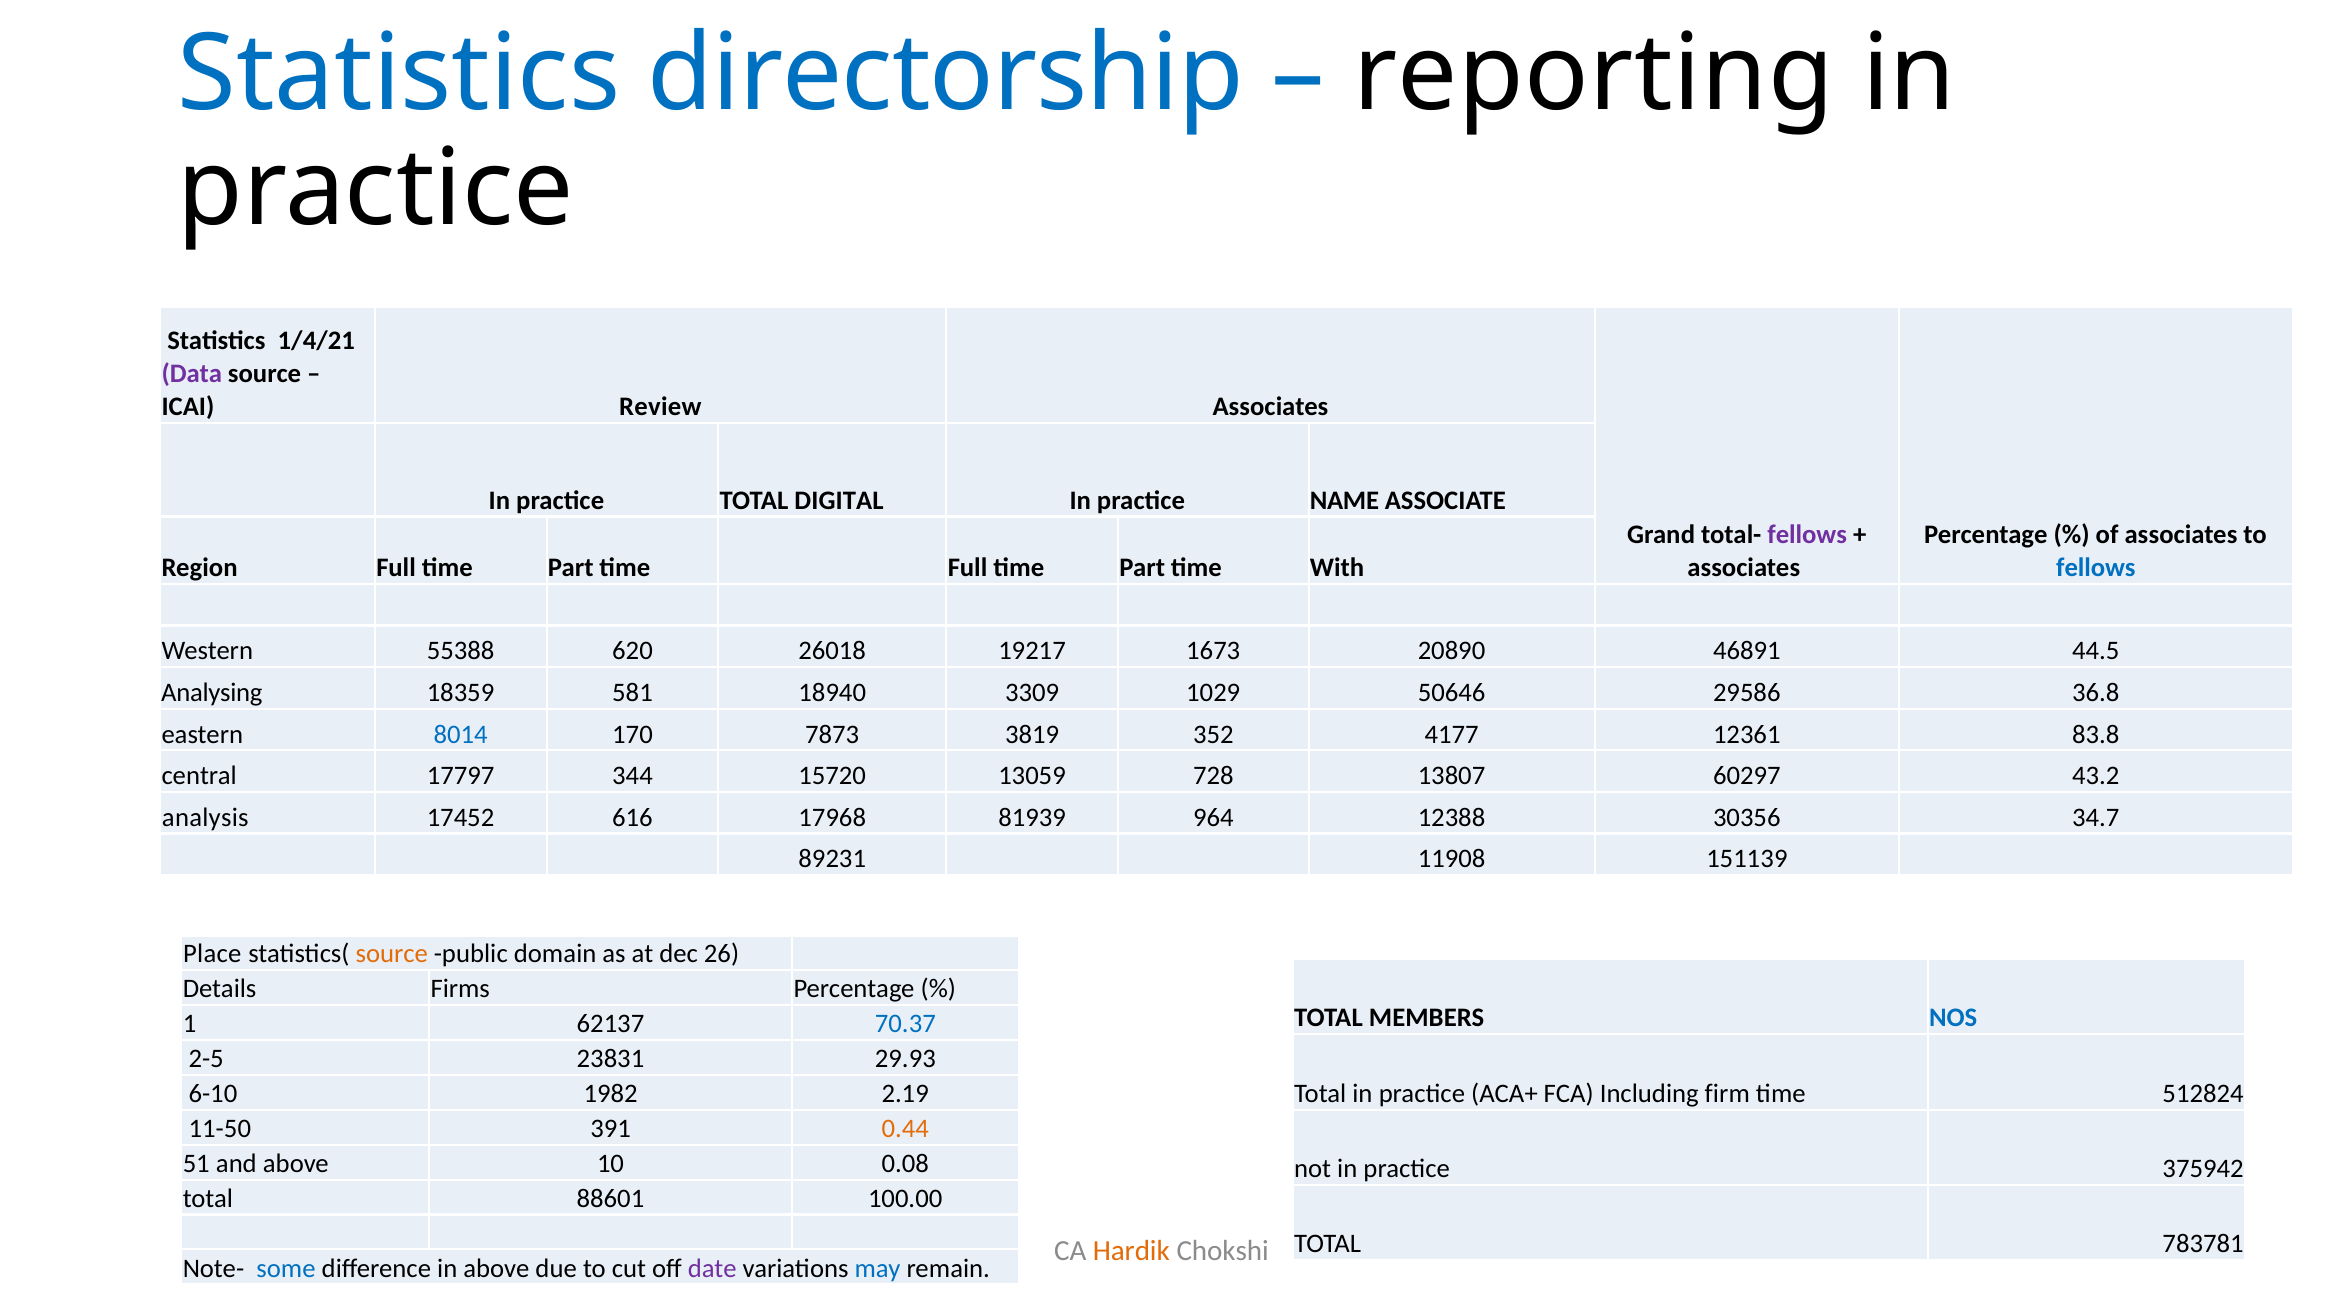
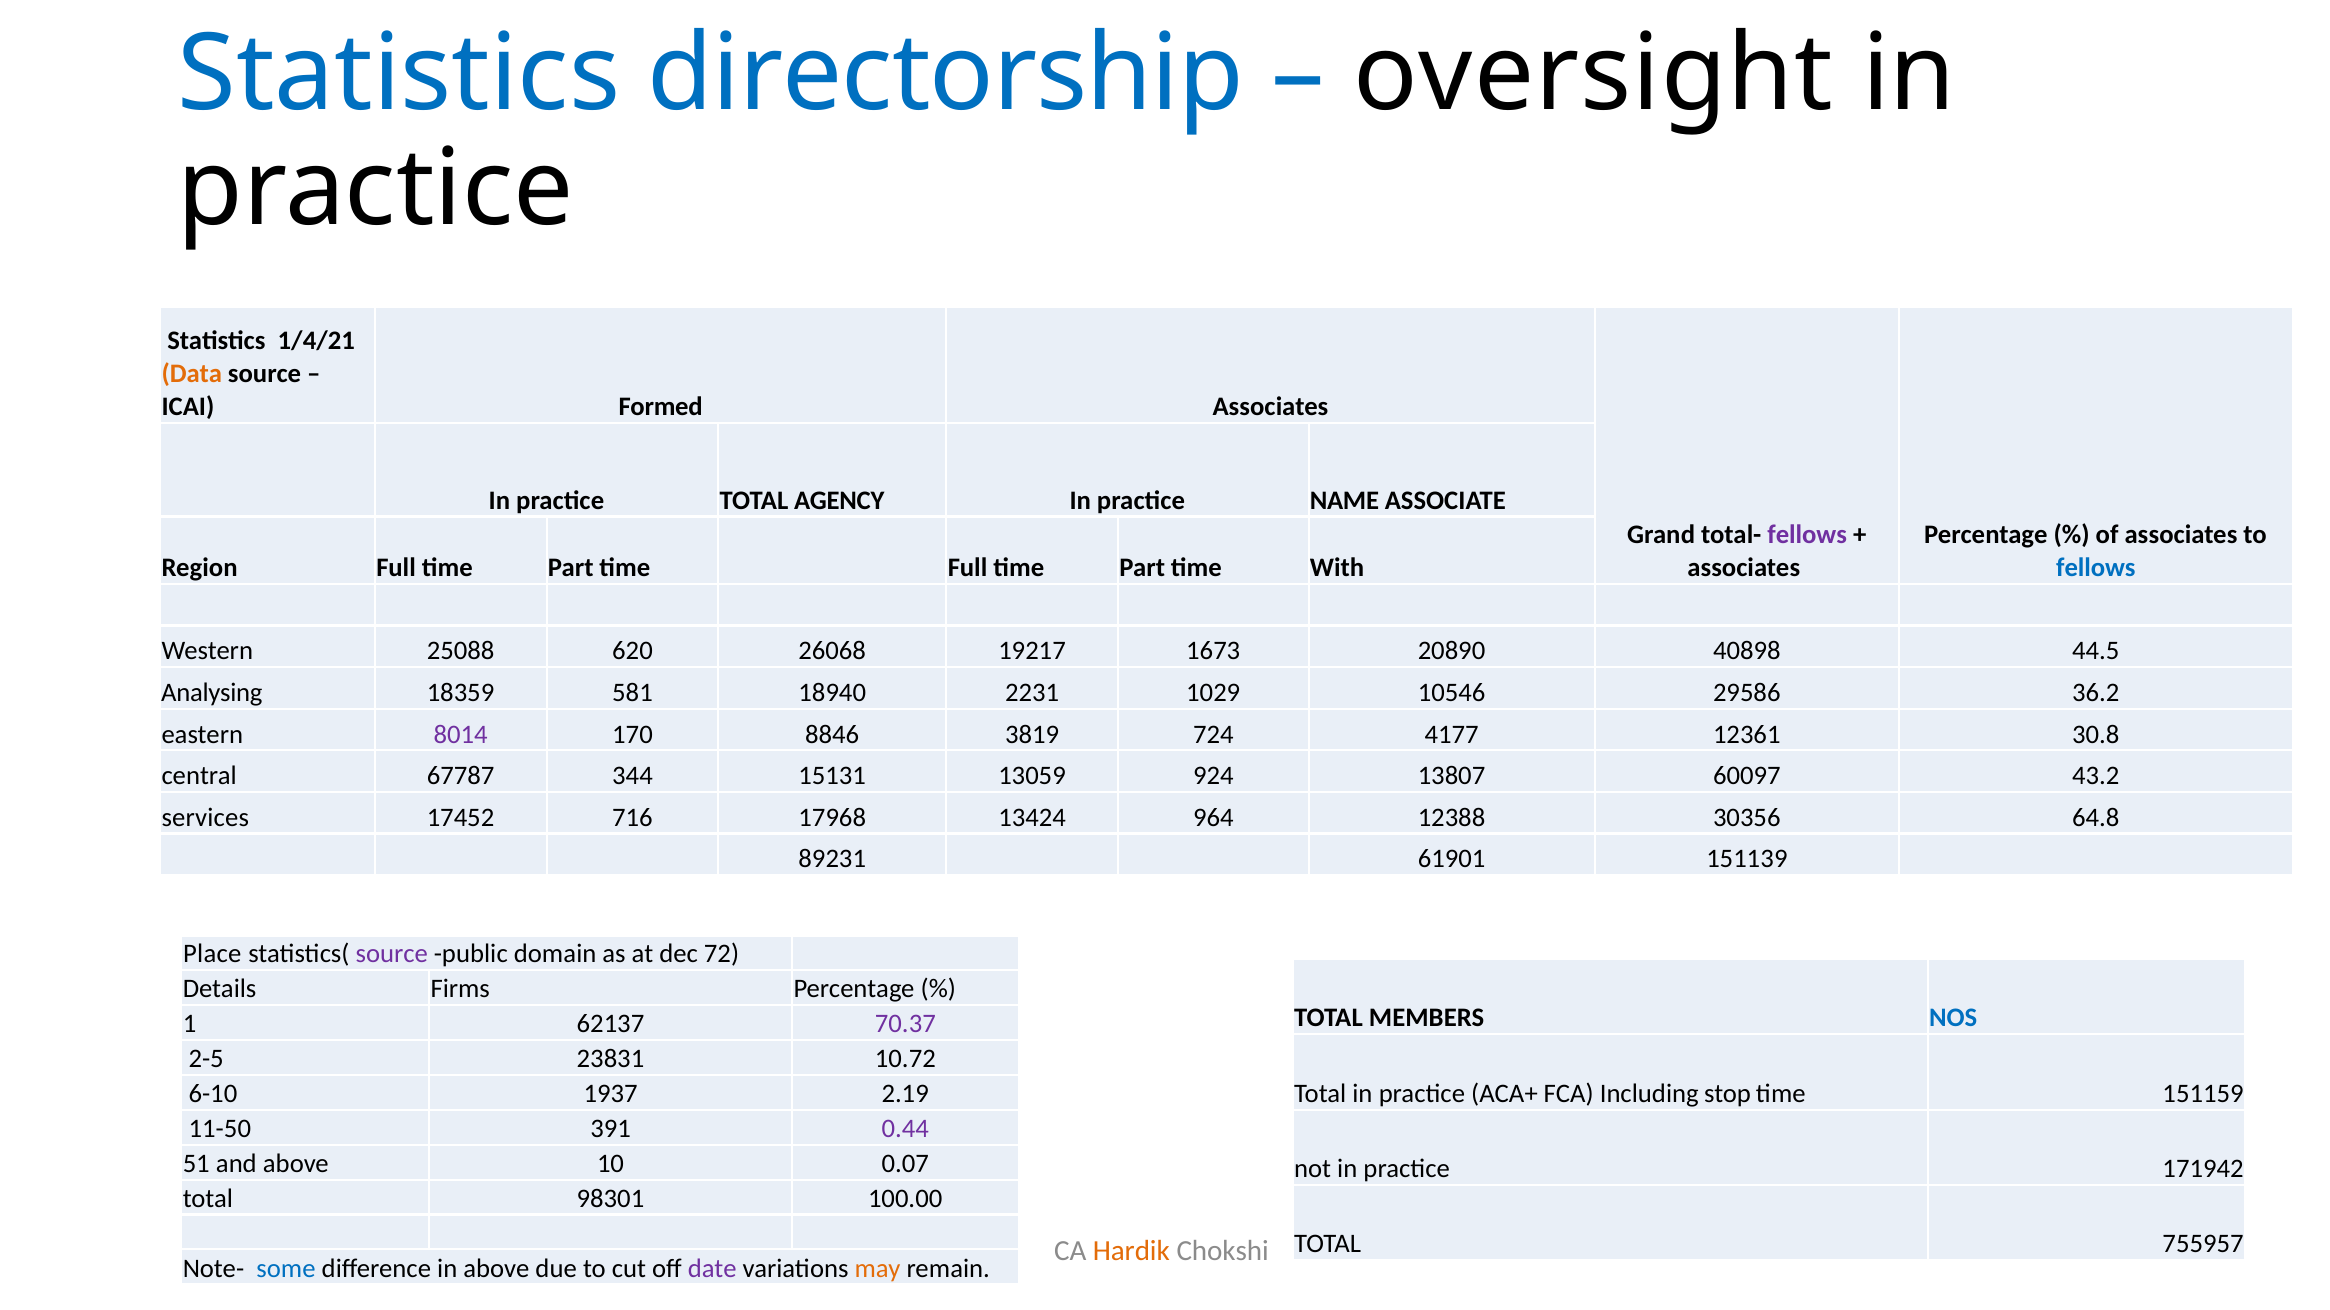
reporting: reporting -> oversight
Data colour: purple -> orange
Review: Review -> Formed
DIGITAL: DIGITAL -> AGENCY
55388: 55388 -> 25088
26018: 26018 -> 26068
46891: 46891 -> 40898
3309: 3309 -> 2231
50646: 50646 -> 10546
36.8: 36.8 -> 36.2
8014 colour: blue -> purple
7873: 7873 -> 8846
352: 352 -> 724
83.8: 83.8 -> 30.8
17797: 17797 -> 67787
15720: 15720 -> 15131
728: 728 -> 924
60297: 60297 -> 60097
analysis: analysis -> services
616: 616 -> 716
81939: 81939 -> 13424
34.7: 34.7 -> 64.8
11908: 11908 -> 61901
source at (392, 954) colour: orange -> purple
26: 26 -> 72
70.37 colour: blue -> purple
29.93: 29.93 -> 10.72
1982: 1982 -> 1937
firm: firm -> stop
512824: 512824 -> 151159
0.44 colour: orange -> purple
0.08: 0.08 -> 0.07
375942: 375942 -> 171942
88601: 88601 -> 98301
783781: 783781 -> 755957
may colour: blue -> orange
